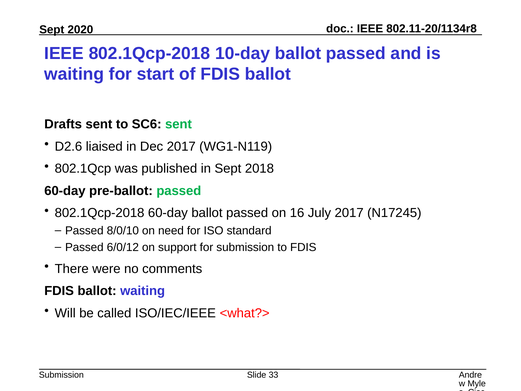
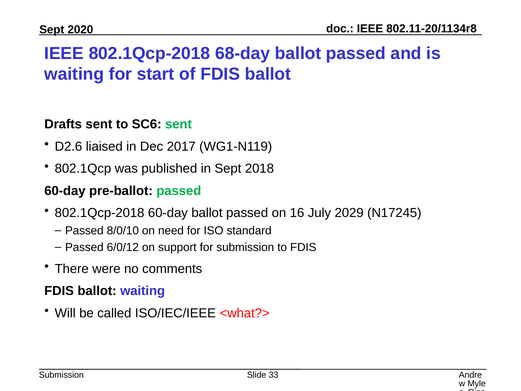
10-day: 10-day -> 68-day
July 2017: 2017 -> 2029
